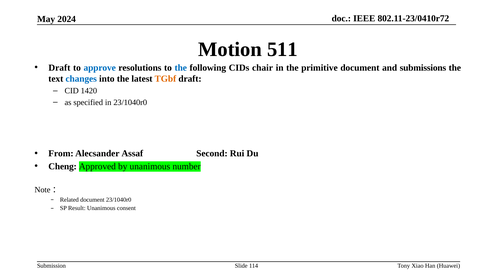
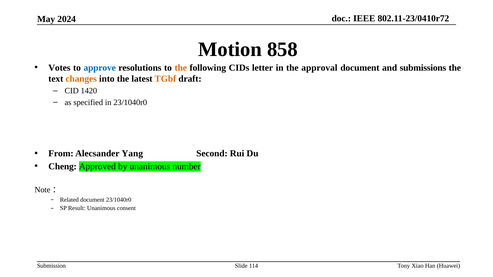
511: 511 -> 858
Draft at (59, 68): Draft -> Votes
the at (181, 68) colour: blue -> orange
chair: chair -> letter
primitive: primitive -> approval
changes colour: blue -> orange
Assaf: Assaf -> Yang
